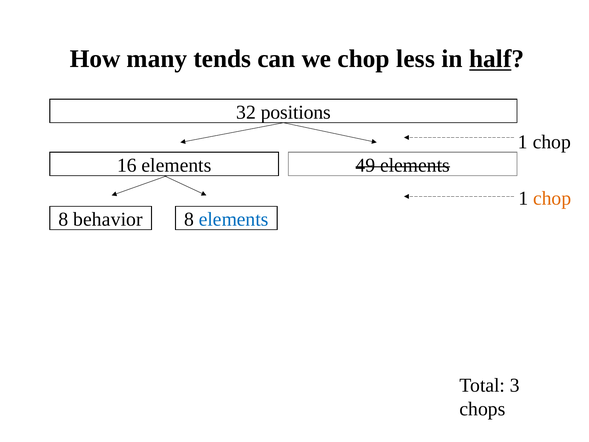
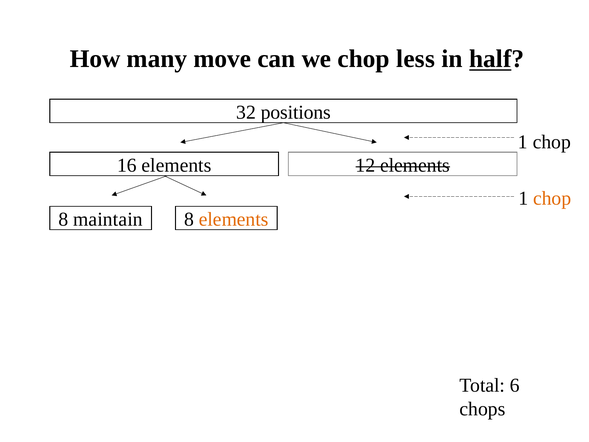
tends: tends -> move
49: 49 -> 12
behavior: behavior -> maintain
elements at (234, 219) colour: blue -> orange
3: 3 -> 6
